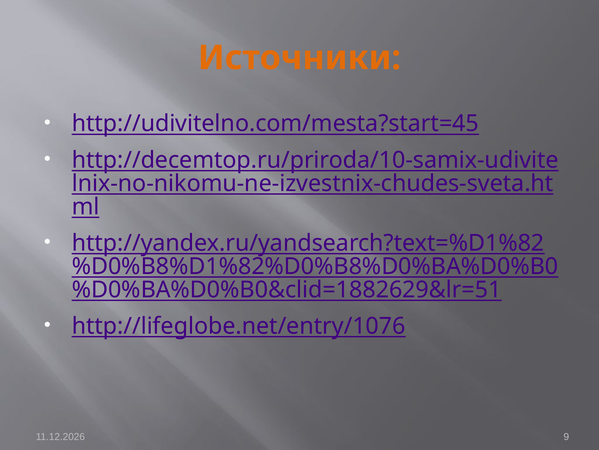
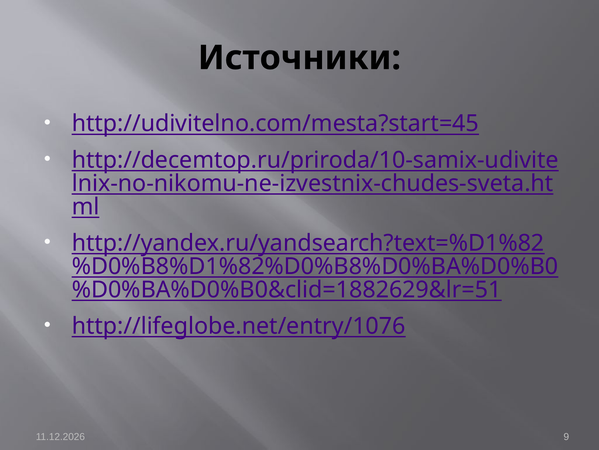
Источники colour: orange -> black
